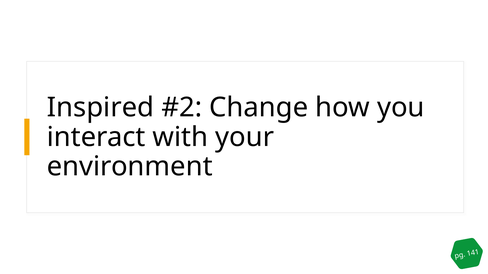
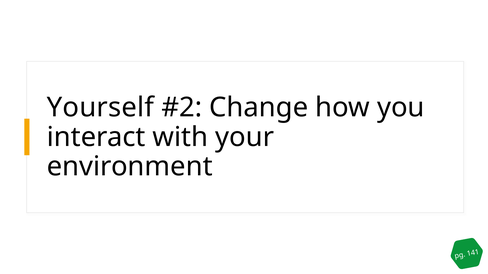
Inspired: Inspired -> Yourself
